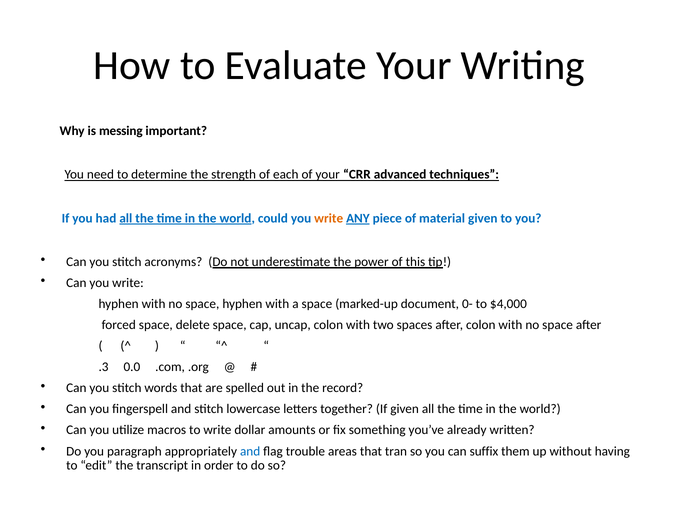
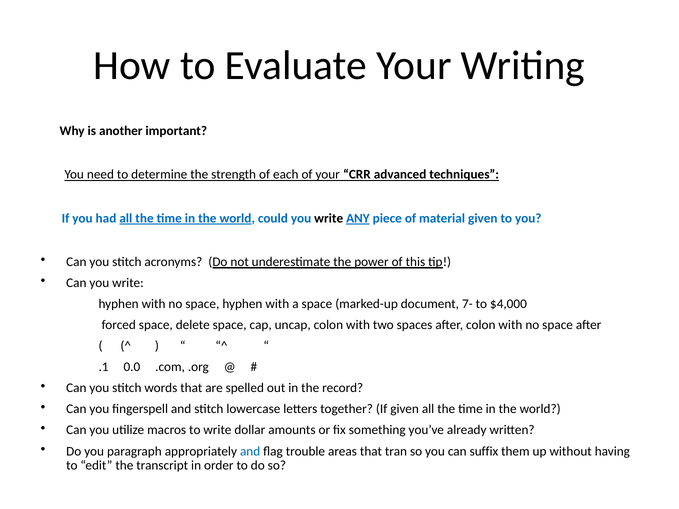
messing: messing -> another
write at (329, 218) colour: orange -> black
0-: 0- -> 7-
.3: .3 -> .1
